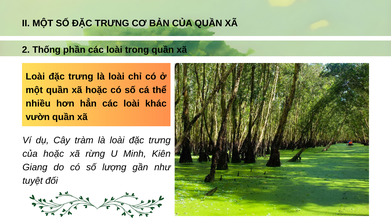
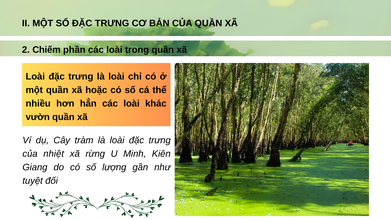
Thống: Thống -> Chiếm
của hoặc: hoặc -> nhiệt
